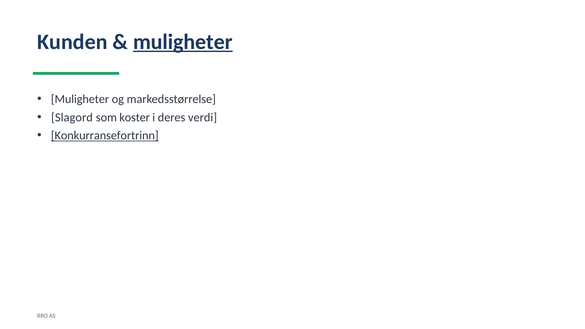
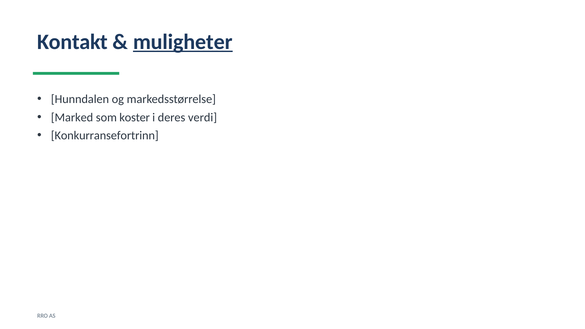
Kunden: Kunden -> Kontakt
Muligheter at (80, 99): Muligheter -> Hunndalen
Slagord: Slagord -> Marked
Konkurransefortrinn underline: present -> none
